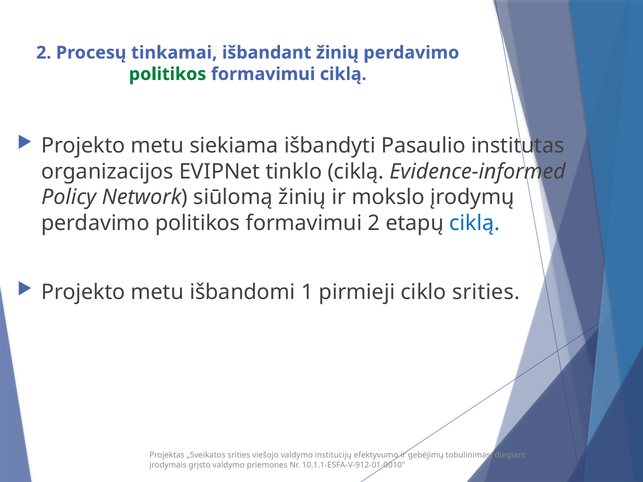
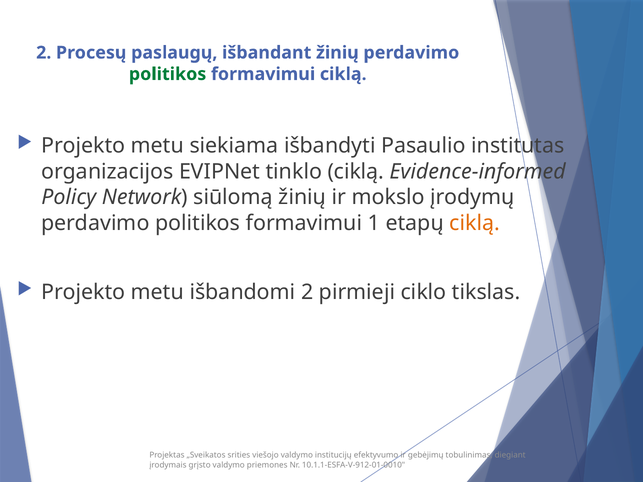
tinkamai: tinkamai -> paslaugų
formavimui 2: 2 -> 1
ciklą at (475, 223) colour: blue -> orange
išbandomi 1: 1 -> 2
ciklo srities: srities -> tikslas
